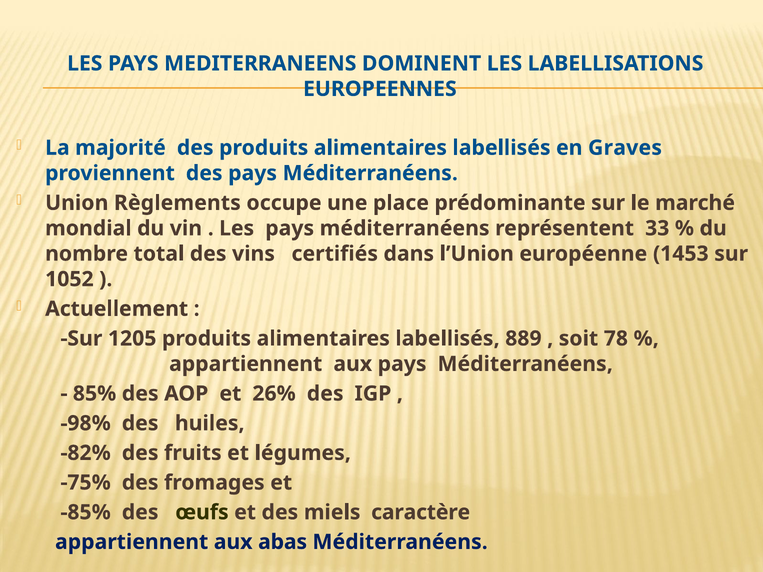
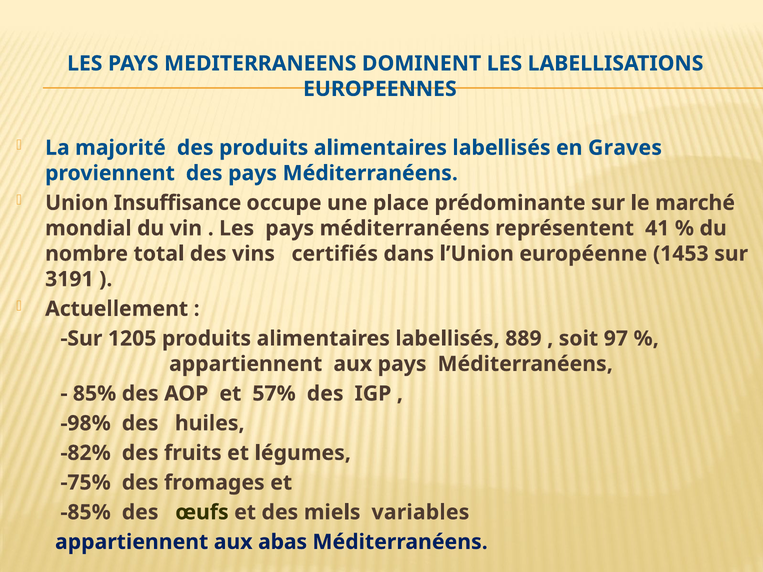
Règlements: Règlements -> Insuffisance
33: 33 -> 41
1052: 1052 -> 3191
78: 78 -> 97
26%: 26% -> 57%
caractère: caractère -> variables
